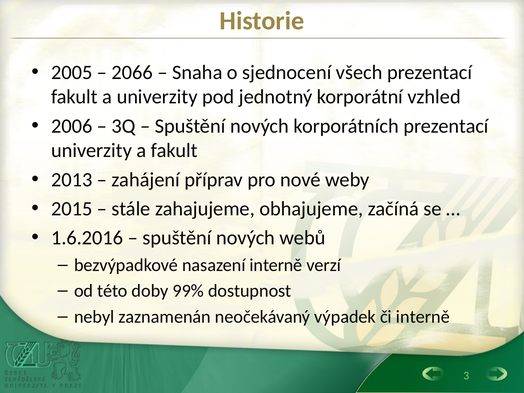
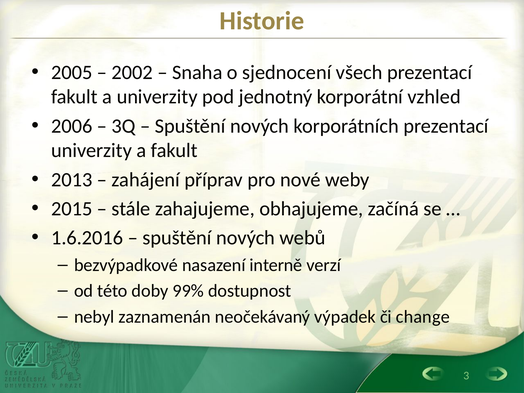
2066: 2066 -> 2002
či interně: interně -> change
